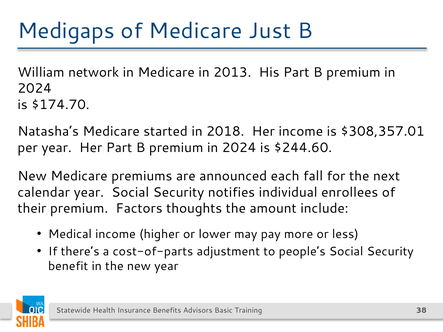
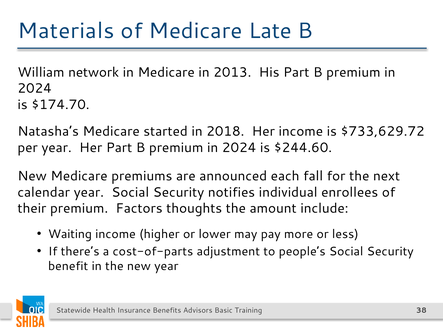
Medigaps: Medigaps -> Materials
Just: Just -> Late
$308,357.01: $308,357.01 -> $733,629.72
Medical: Medical -> Waiting
